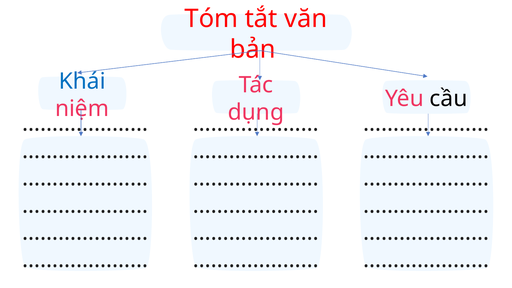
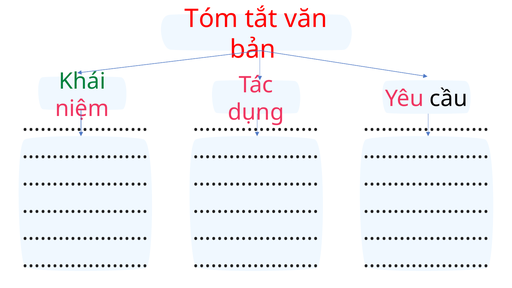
Khái colour: blue -> green
